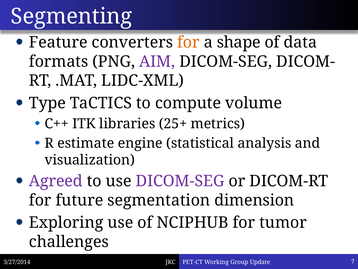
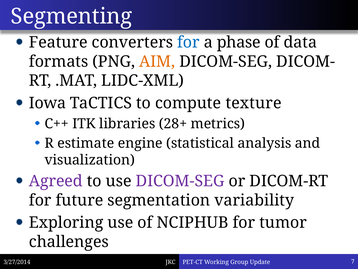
for at (188, 42) colour: orange -> blue
shape: shape -> phase
AIM colour: purple -> orange
Type: Type -> Iowa
volume: volume -> texture
25+: 25+ -> 28+
dimension: dimension -> variability
